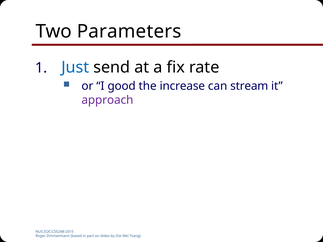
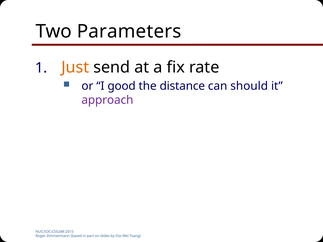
Just colour: blue -> orange
increase: increase -> distance
stream: stream -> should
